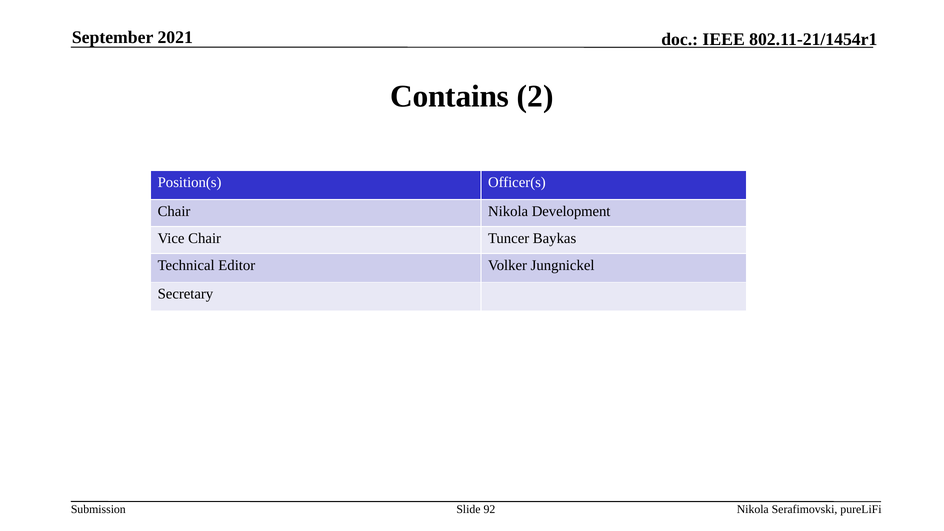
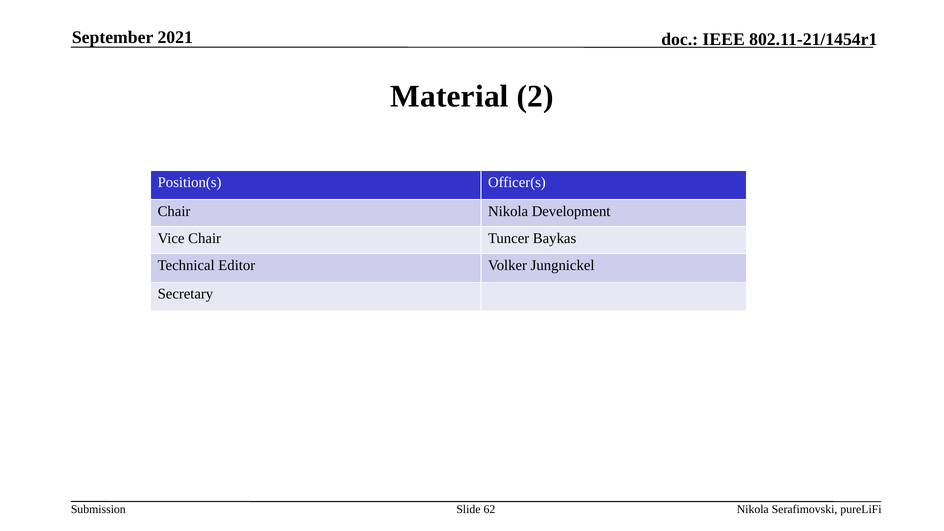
Contains: Contains -> Material
92: 92 -> 62
